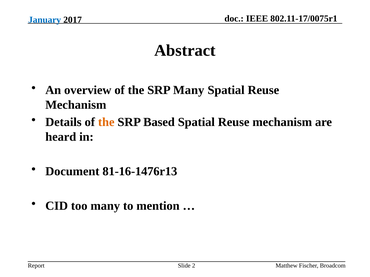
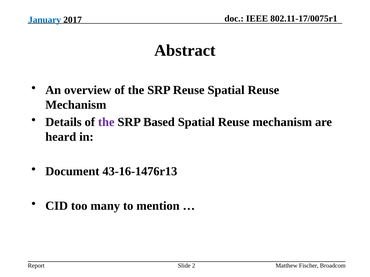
SRP Many: Many -> Reuse
the at (106, 122) colour: orange -> purple
81-16-1476r13: 81-16-1476r13 -> 43-16-1476r13
